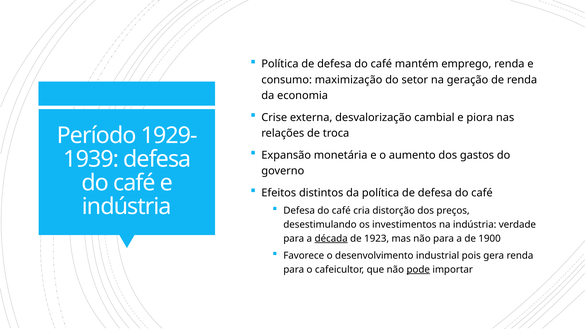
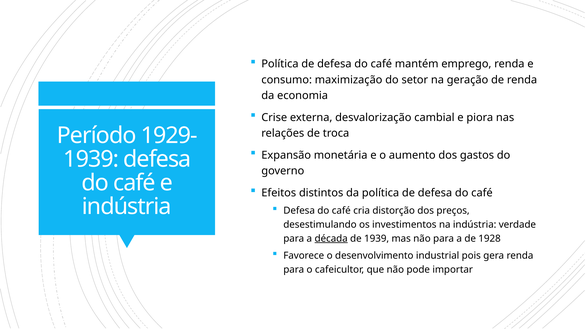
de 1923: 1923 -> 1939
1900: 1900 -> 1928
pode underline: present -> none
